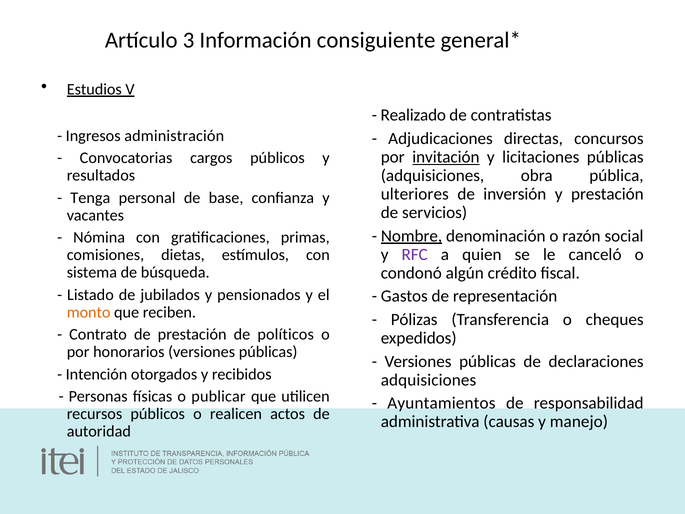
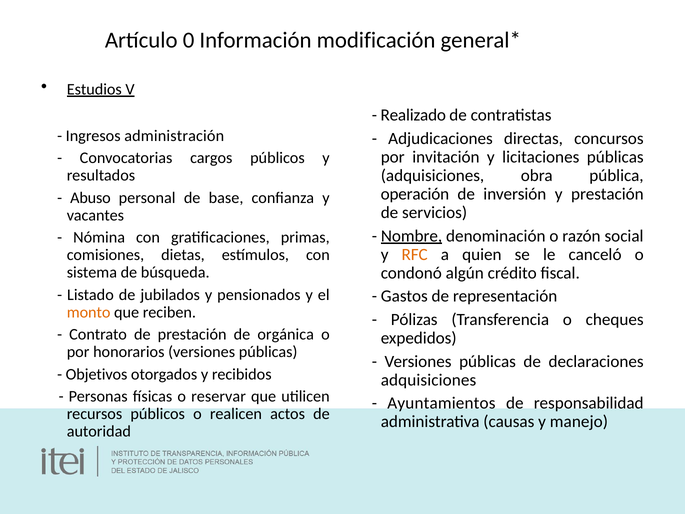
3: 3 -> 0
consiguiente: consiguiente -> modificación
invitación underline: present -> none
ulteriores: ulteriores -> operación
Tenga: Tenga -> Abuso
RFC colour: purple -> orange
políticos: políticos -> orgánica
Intención: Intención -> Objetivos
publicar: publicar -> reservar
